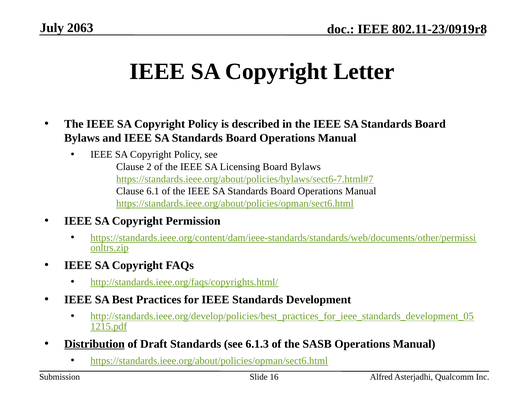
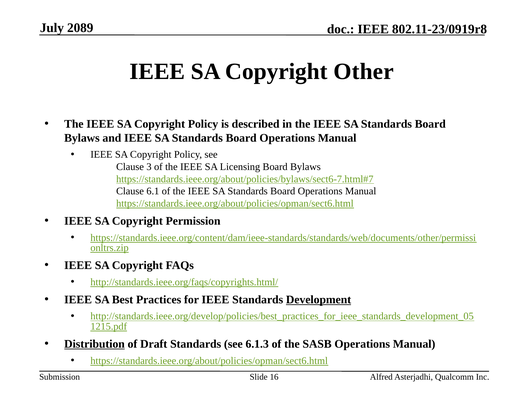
2063: 2063 -> 2089
Letter: Letter -> Other
2: 2 -> 3
Development underline: none -> present
